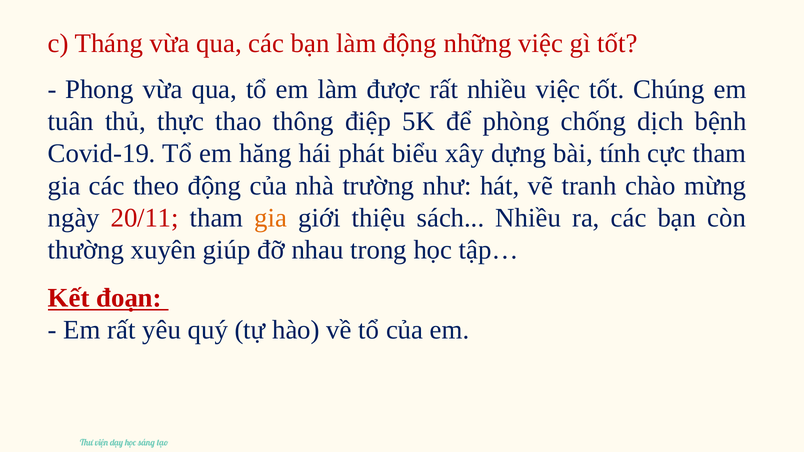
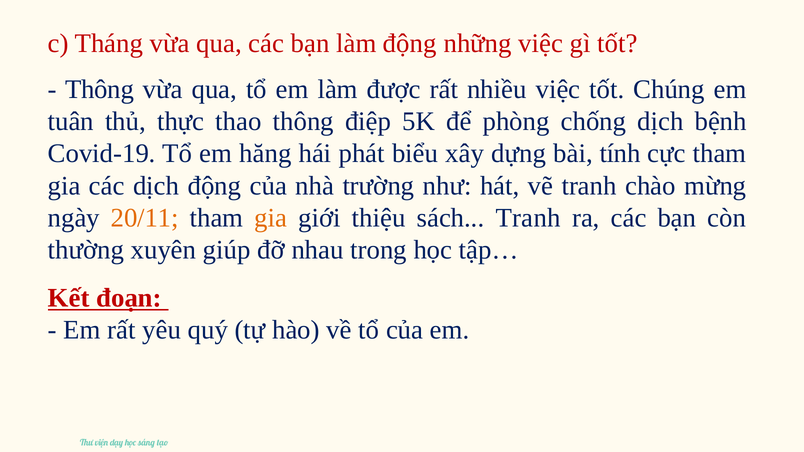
Phong at (99, 89): Phong -> Thông
các theo: theo -> dịch
20/11 colour: red -> orange
sách Nhiều: Nhiều -> Tranh
